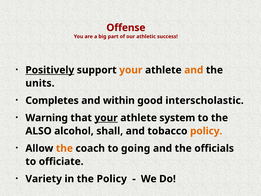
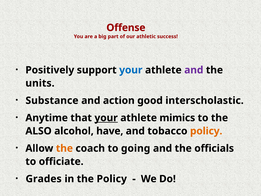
Positively underline: present -> none
your at (131, 70) colour: orange -> blue
and at (194, 70) colour: orange -> purple
Completes: Completes -> Substance
within: within -> action
Warning: Warning -> Anytime
system: system -> mimics
shall: shall -> have
Variety: Variety -> Grades
